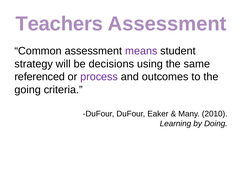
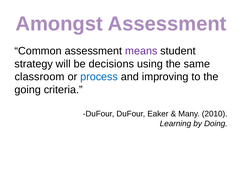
Teachers: Teachers -> Amongst
referenced: referenced -> classroom
process colour: purple -> blue
outcomes: outcomes -> improving
